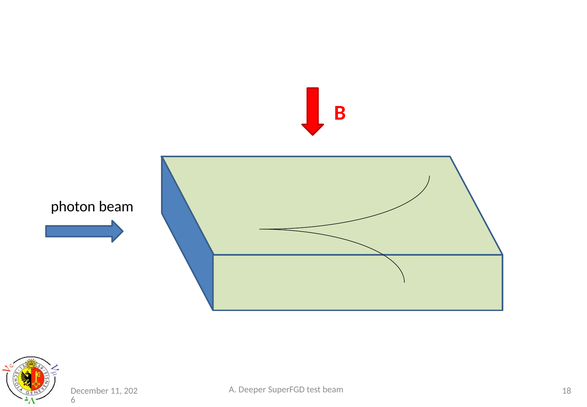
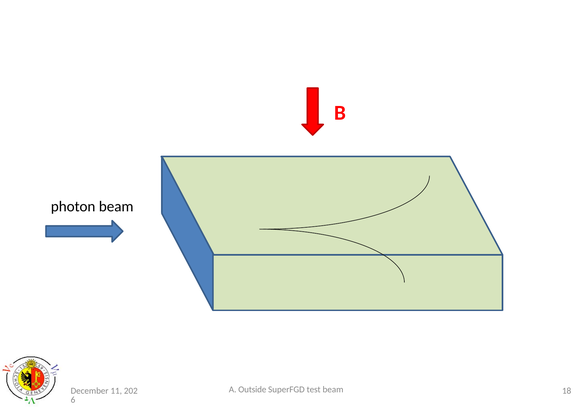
Deeper: Deeper -> Outside
